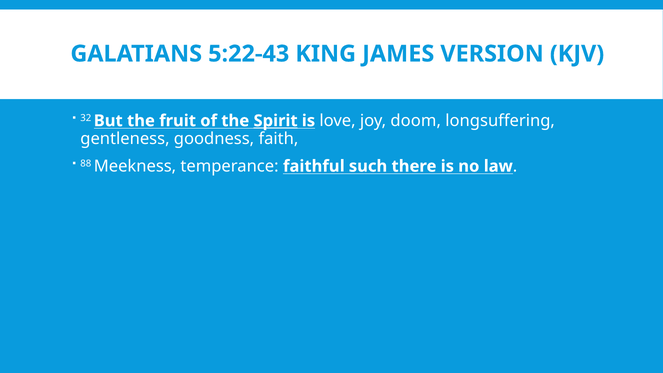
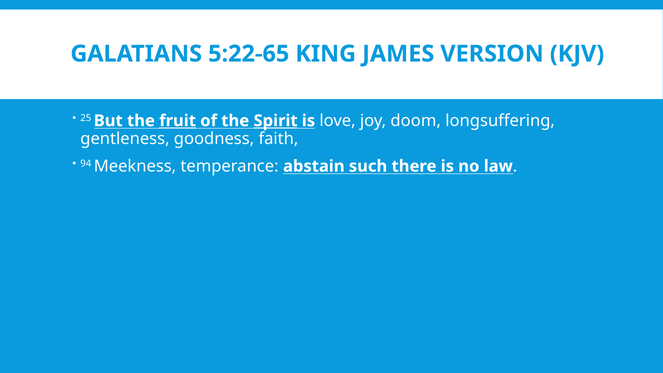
5:22-43: 5:22-43 -> 5:22-65
32: 32 -> 25
fruit underline: none -> present
88: 88 -> 94
faithful: faithful -> abstain
